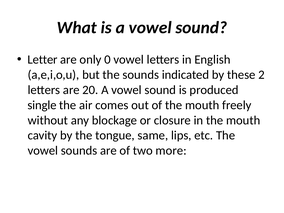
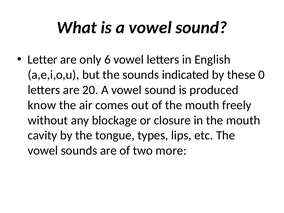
0: 0 -> 6
2: 2 -> 0
single: single -> know
same: same -> types
